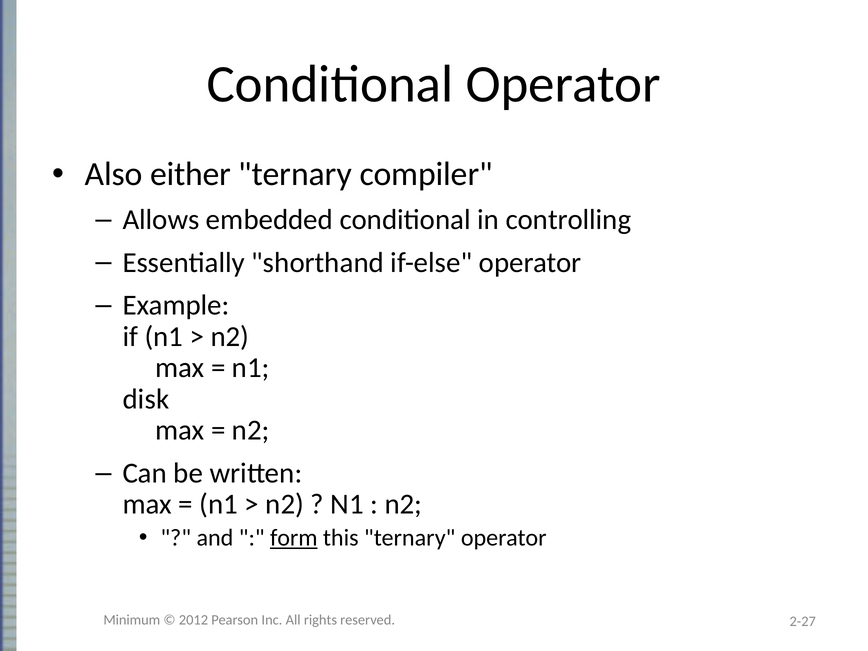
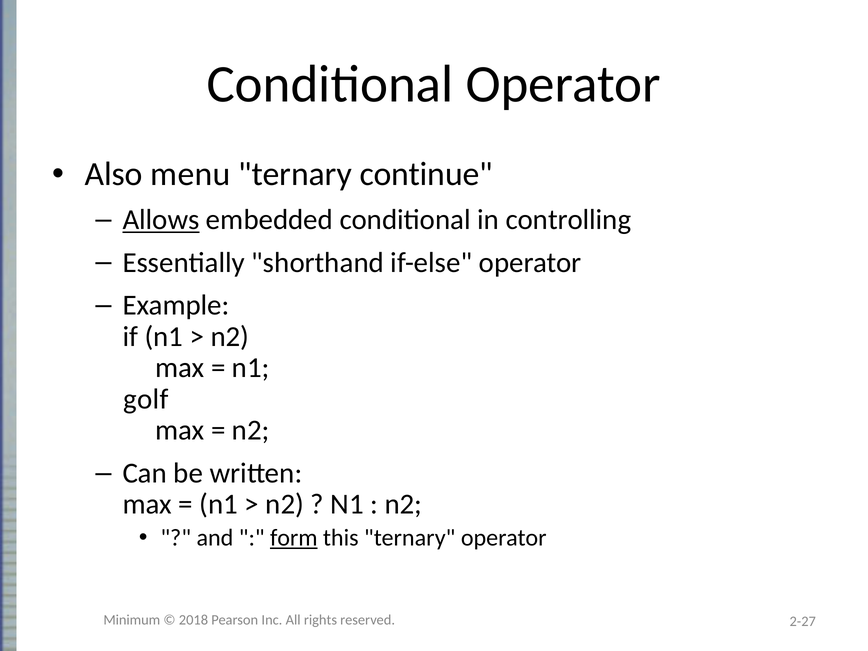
either: either -> menu
compiler: compiler -> continue
Allows underline: none -> present
disk: disk -> golf
2012: 2012 -> 2018
